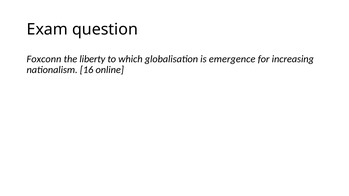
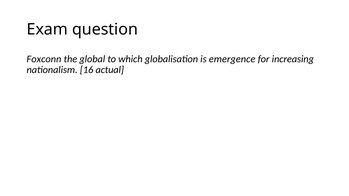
liberty: liberty -> global
online: online -> actual
